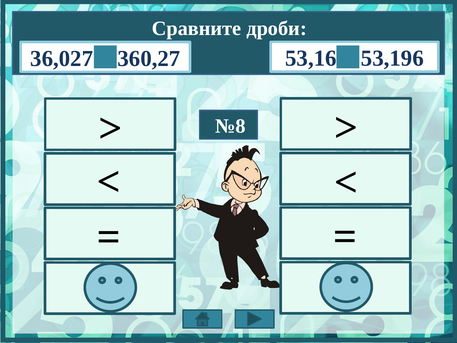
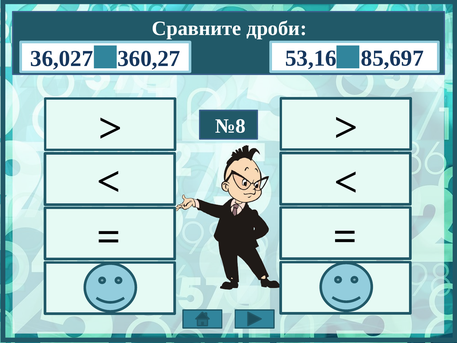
53,196: 53,196 -> 85,697
